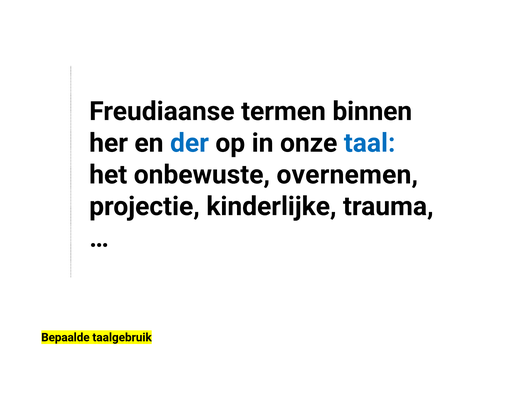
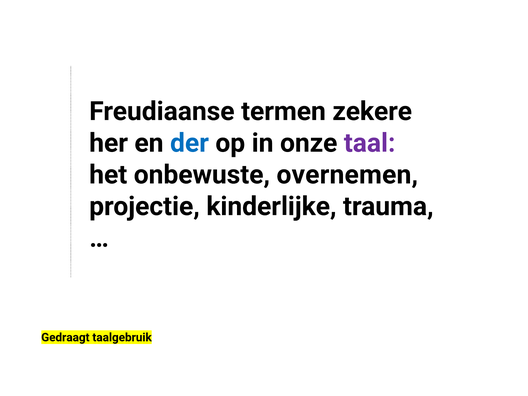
binnen: binnen -> zekere
taal colour: blue -> purple
Bepaalde: Bepaalde -> Gedraagt
